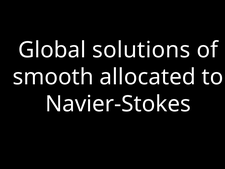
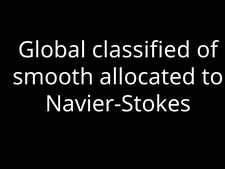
solutions: solutions -> classified
